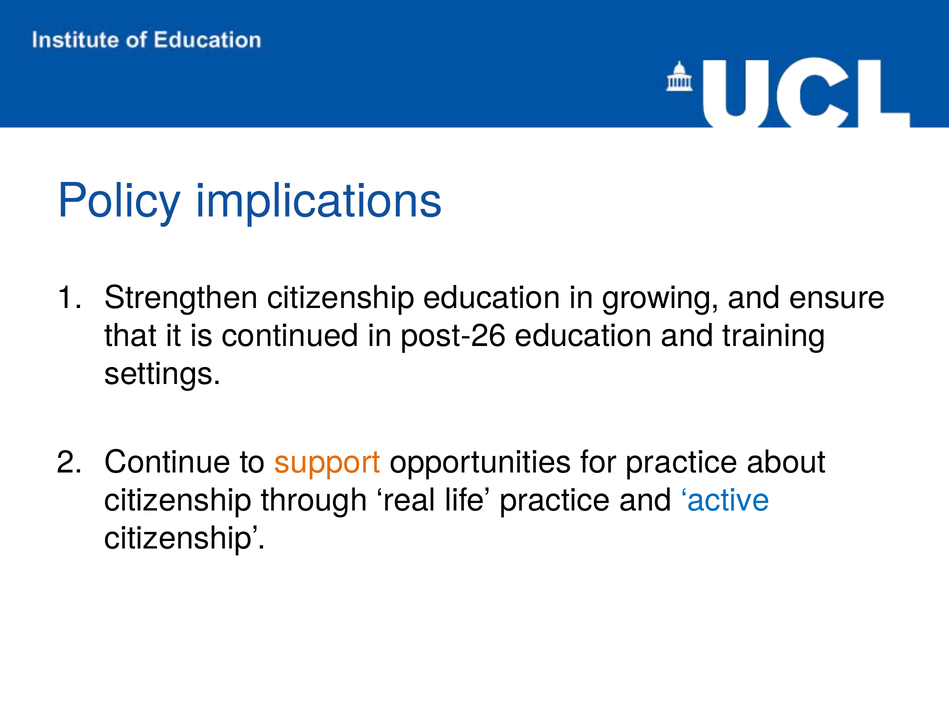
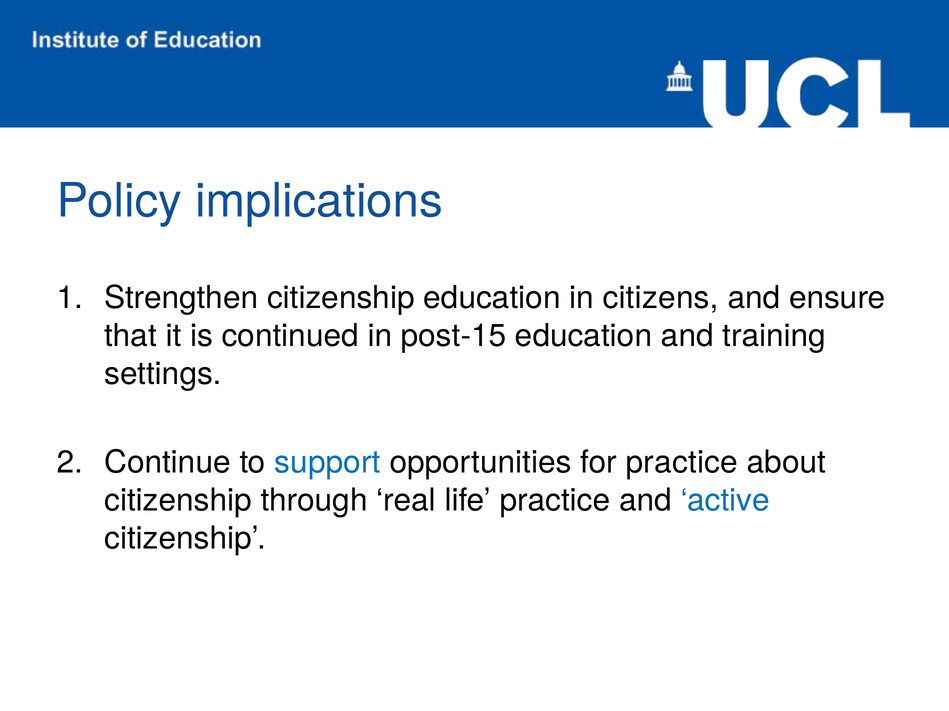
growing: growing -> citizens
post-26: post-26 -> post-15
support colour: orange -> blue
